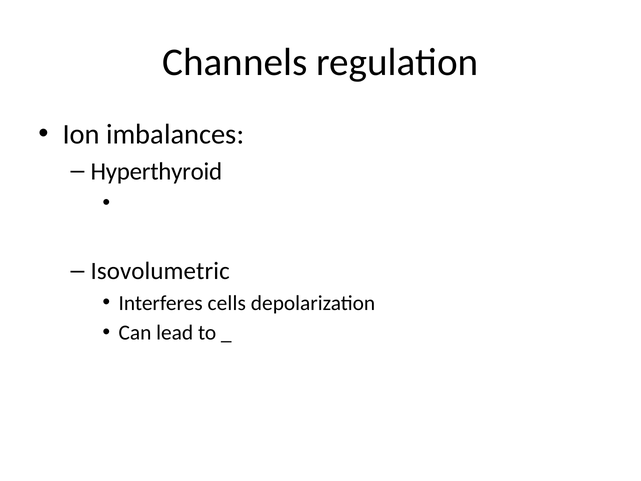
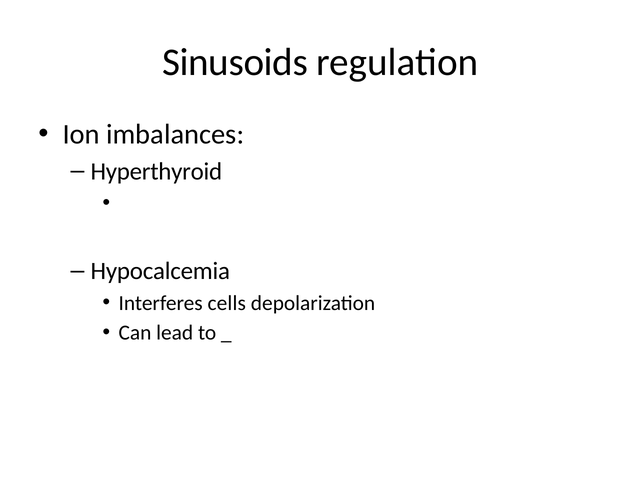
Channels: Channels -> Sinusoids
Isovolumetric: Isovolumetric -> Hypocalcemia
